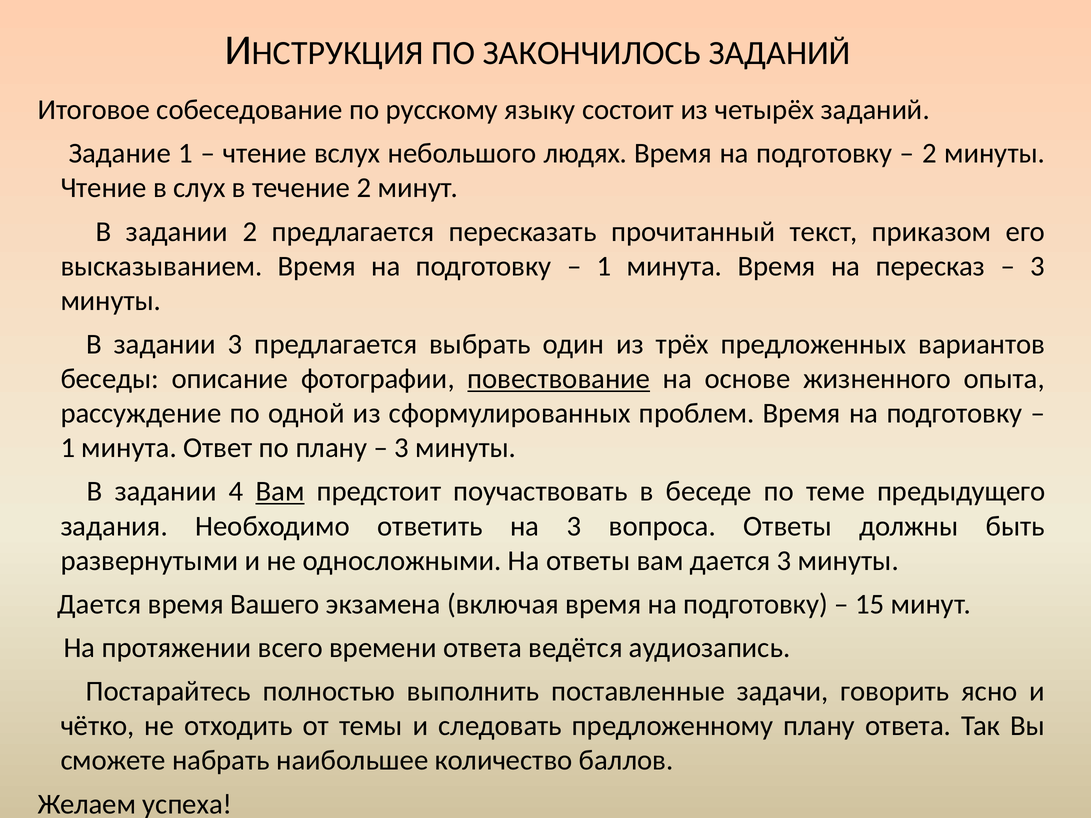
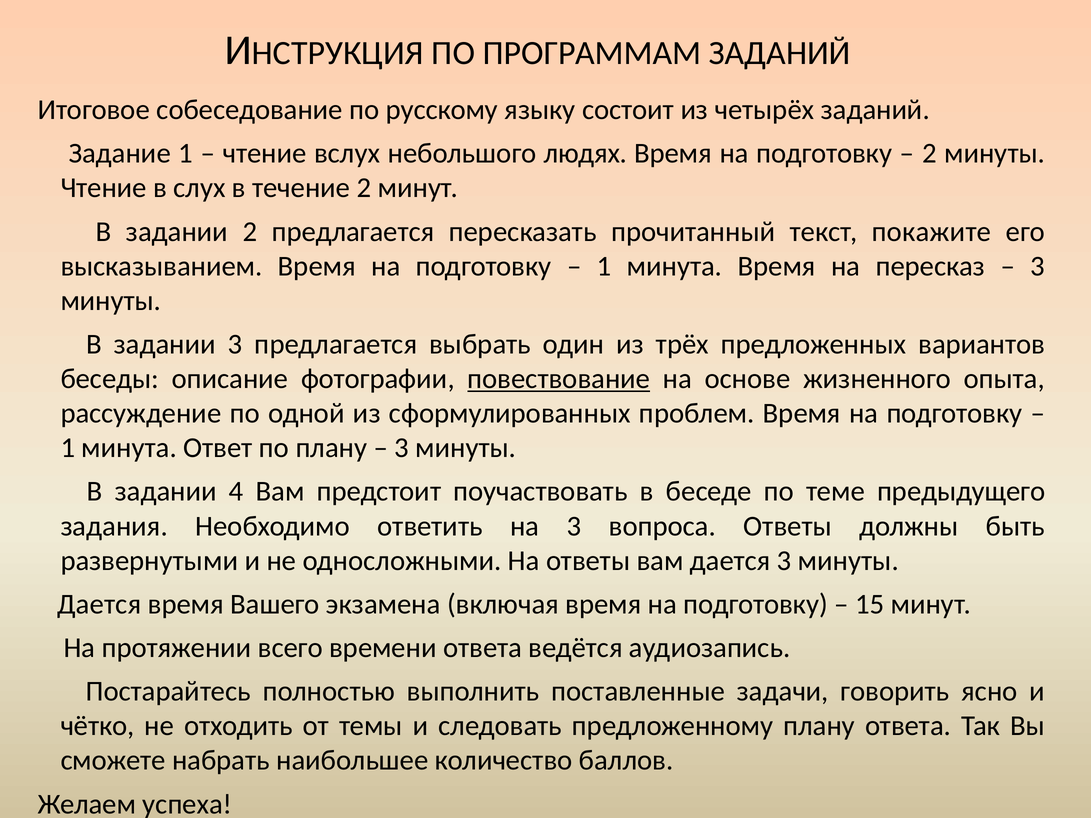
ЗАКОНЧИЛОСЬ: ЗАКОНЧИЛОСЬ -> ПРОГРАММАМ
приказом: приказом -> покажите
Вам at (280, 492) underline: present -> none
